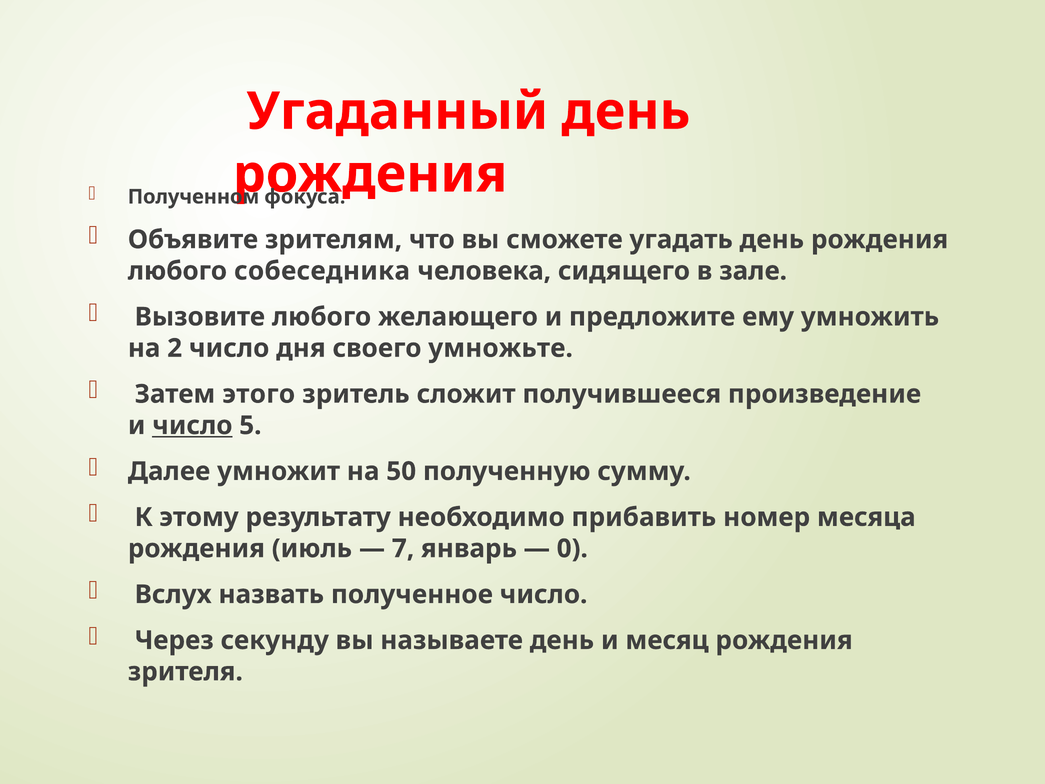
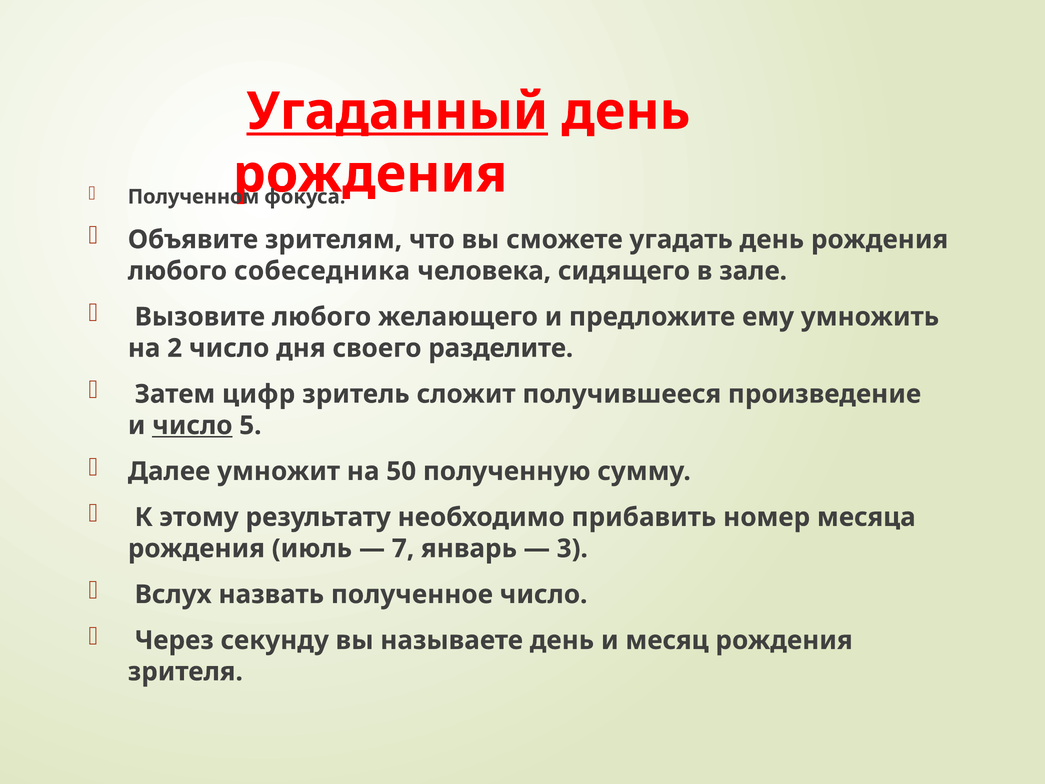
Угаданный underline: none -> present
умножьте: умножьте -> разделите
этого: этого -> цифр
0: 0 -> 3
